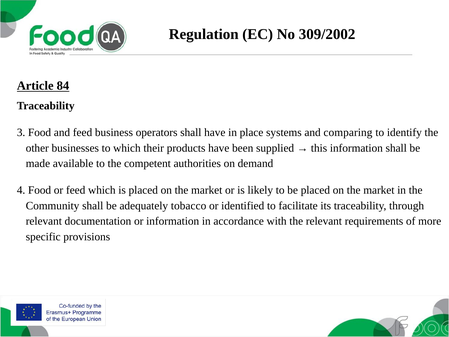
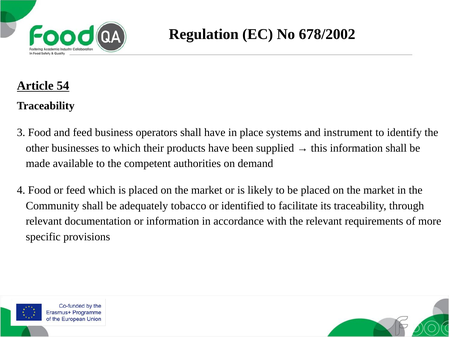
309/2002: 309/2002 -> 678/2002
84: 84 -> 54
comparing: comparing -> instrument
